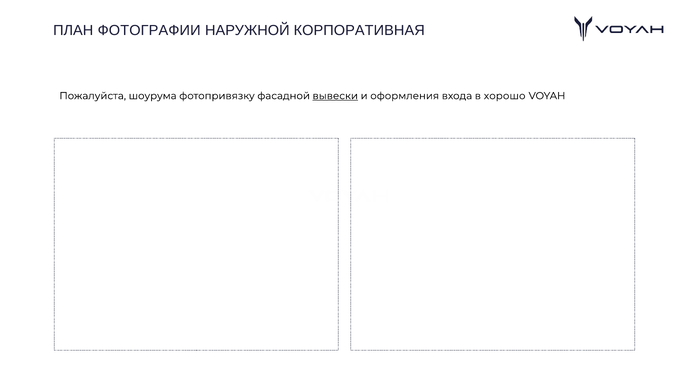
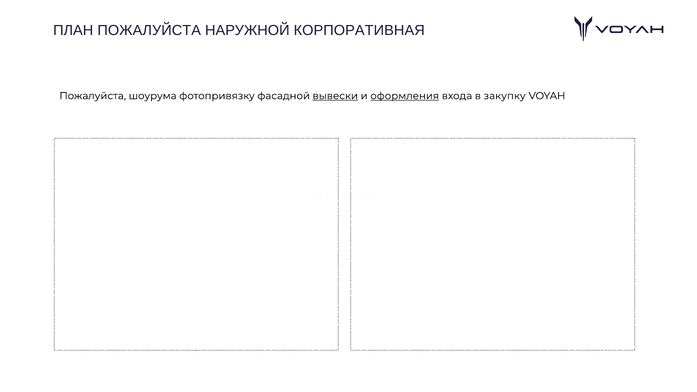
ПЛАН ФОТОГРАФИИ: ФОТОГРАФИИ -> ПОЖАЛУЙСТА
оформления underline: none -> present
хорошо: хорошо -> закупку
